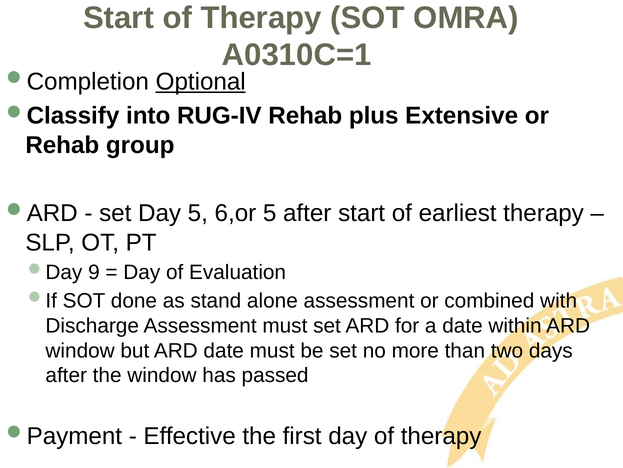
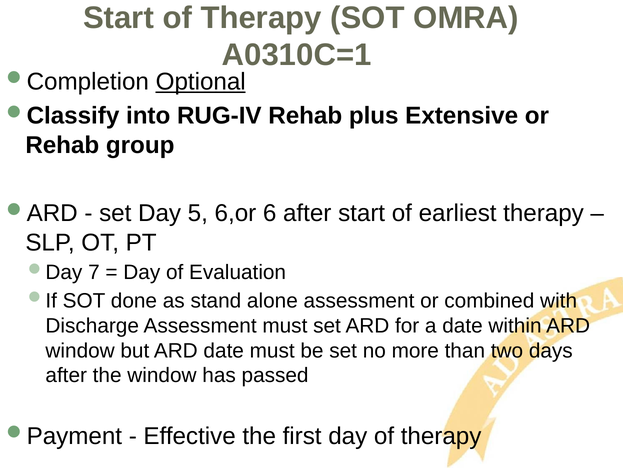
6,or 5: 5 -> 6
9: 9 -> 7
